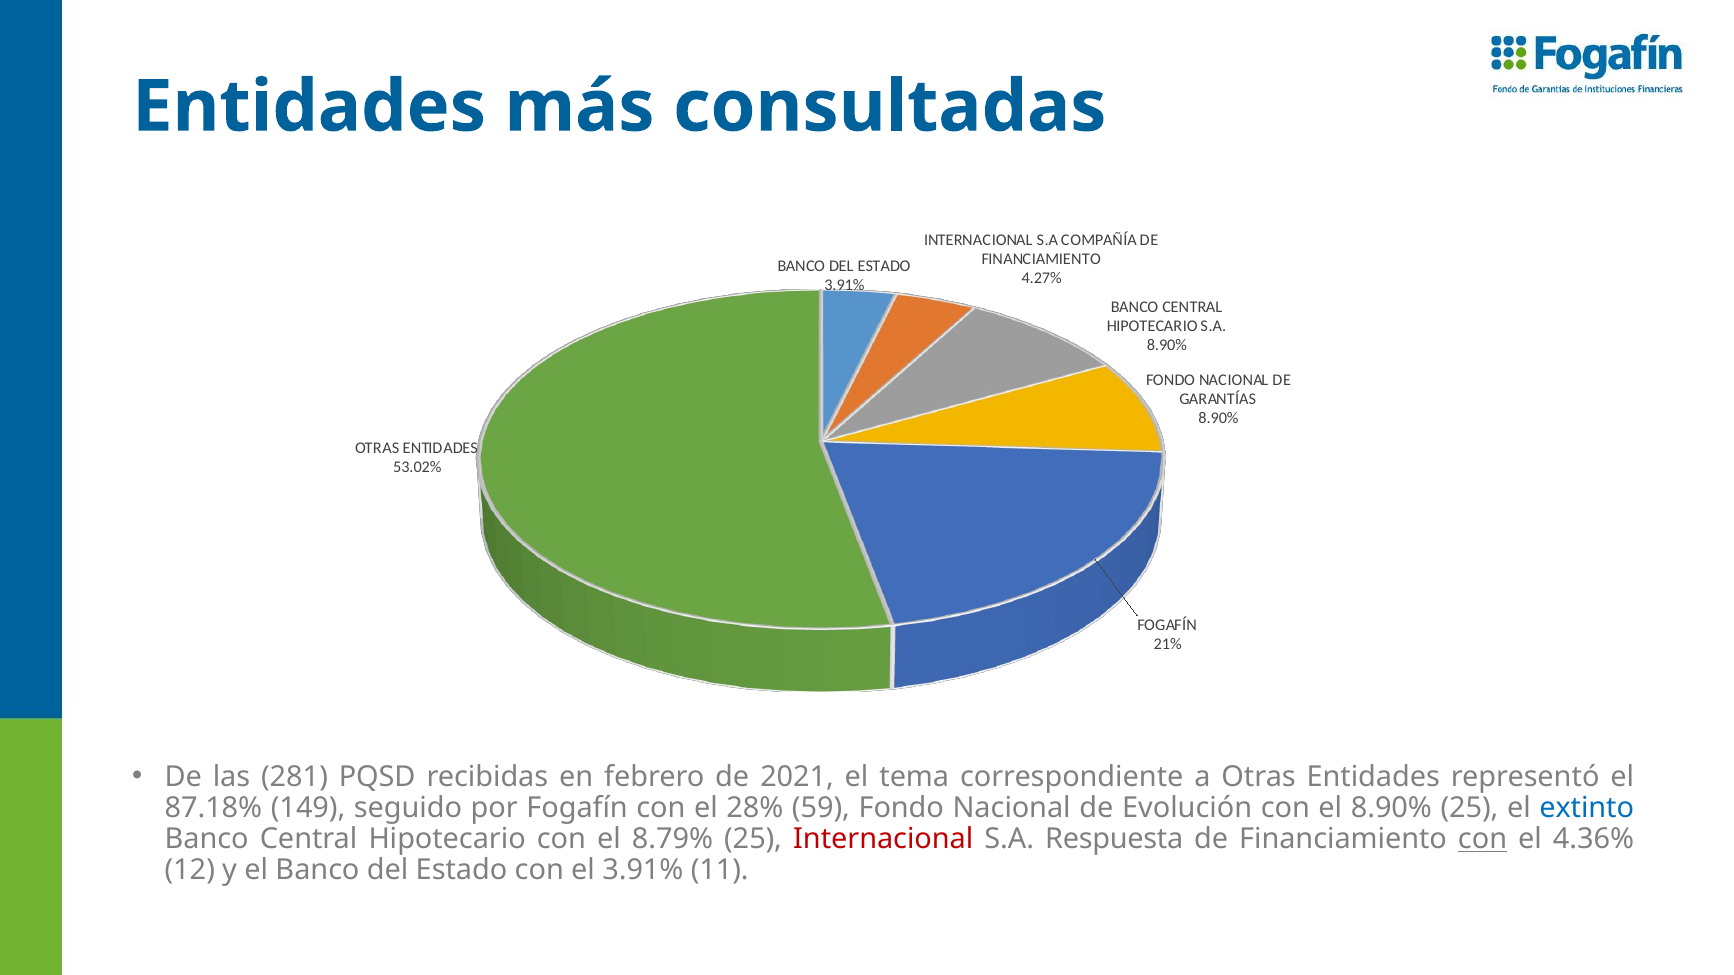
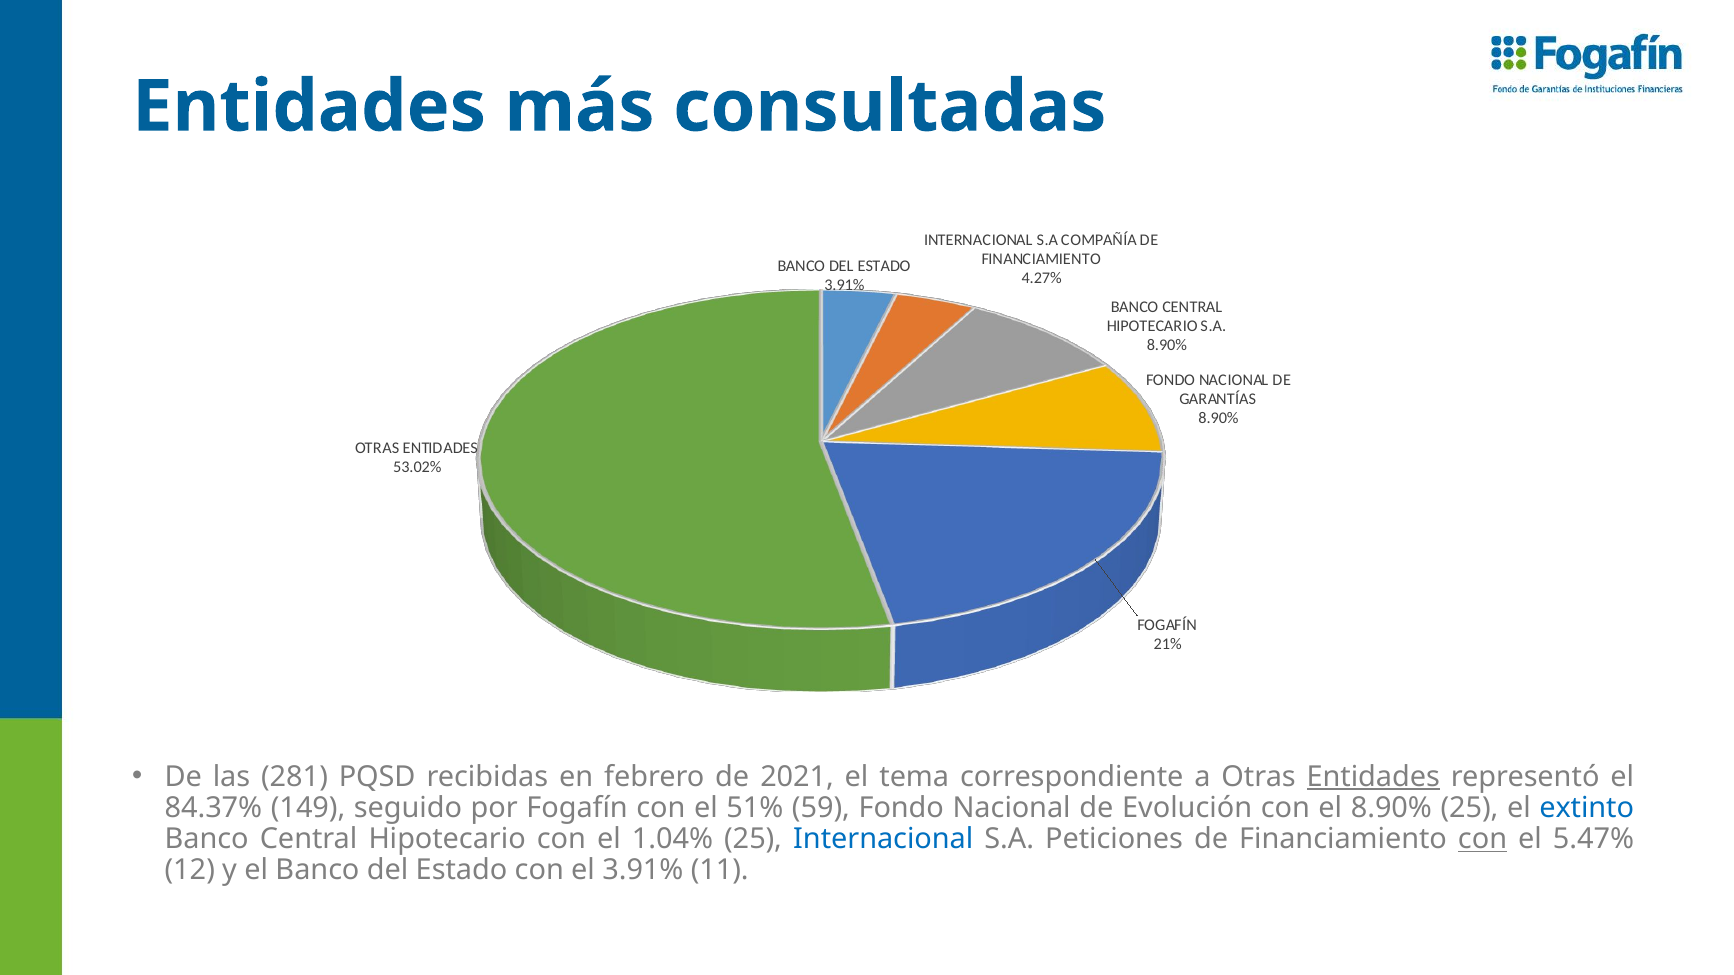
Entidades at (1373, 777) underline: none -> present
87.18%: 87.18% -> 84.37%
28%: 28% -> 51%
8.79%: 8.79% -> 1.04%
Internacional at (883, 839) colour: red -> blue
Respuesta: Respuesta -> Peticiones
4.36%: 4.36% -> 5.47%
